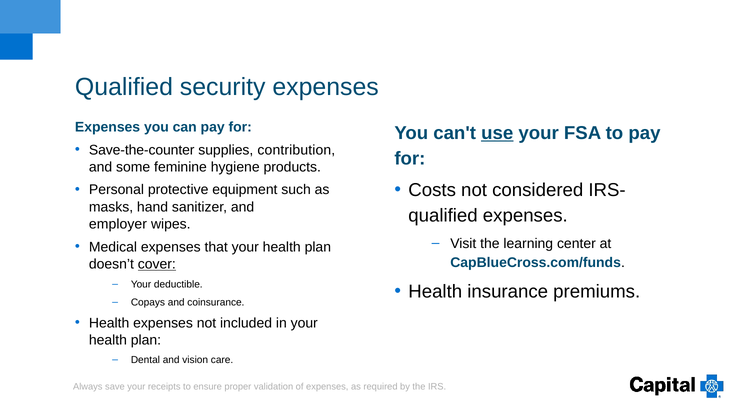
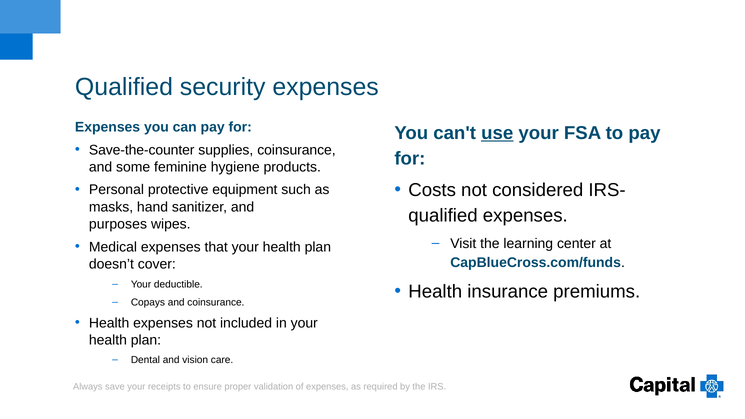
supplies contribution: contribution -> coinsurance
employer: employer -> purposes
cover underline: present -> none
